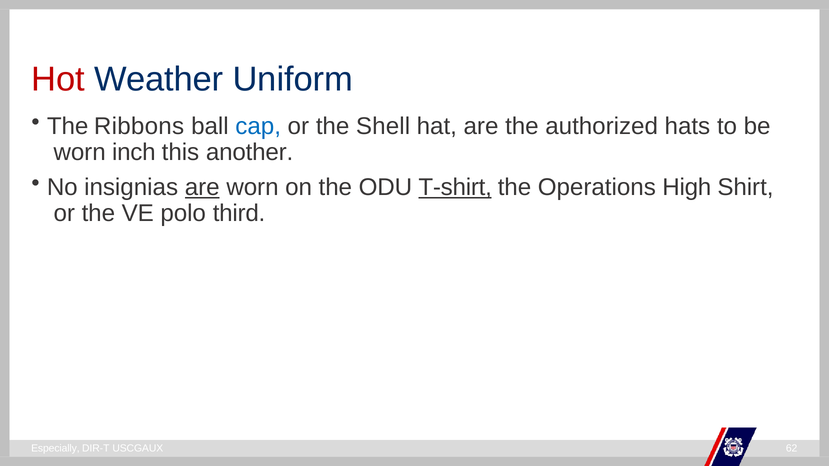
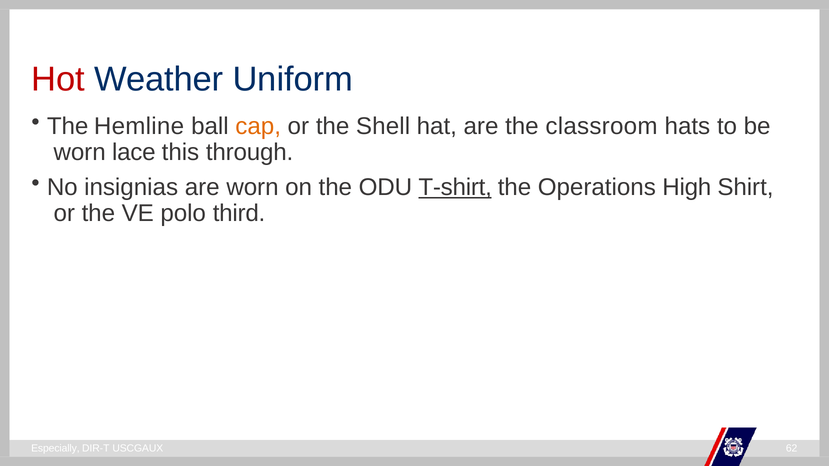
Ribbons: Ribbons -> Hemline
cap colour: blue -> orange
authorized: authorized -> classroom
inch: inch -> lace
another: another -> through
are at (202, 187) underline: present -> none
